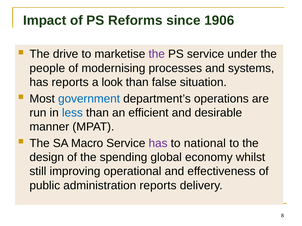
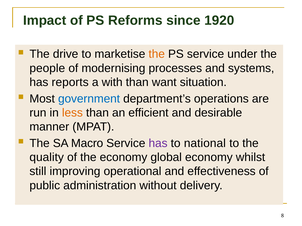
1906: 1906 -> 1920
the at (157, 54) colour: purple -> orange
look: look -> with
false: false -> want
less colour: blue -> orange
design: design -> quality
the spending: spending -> economy
administration reports: reports -> without
